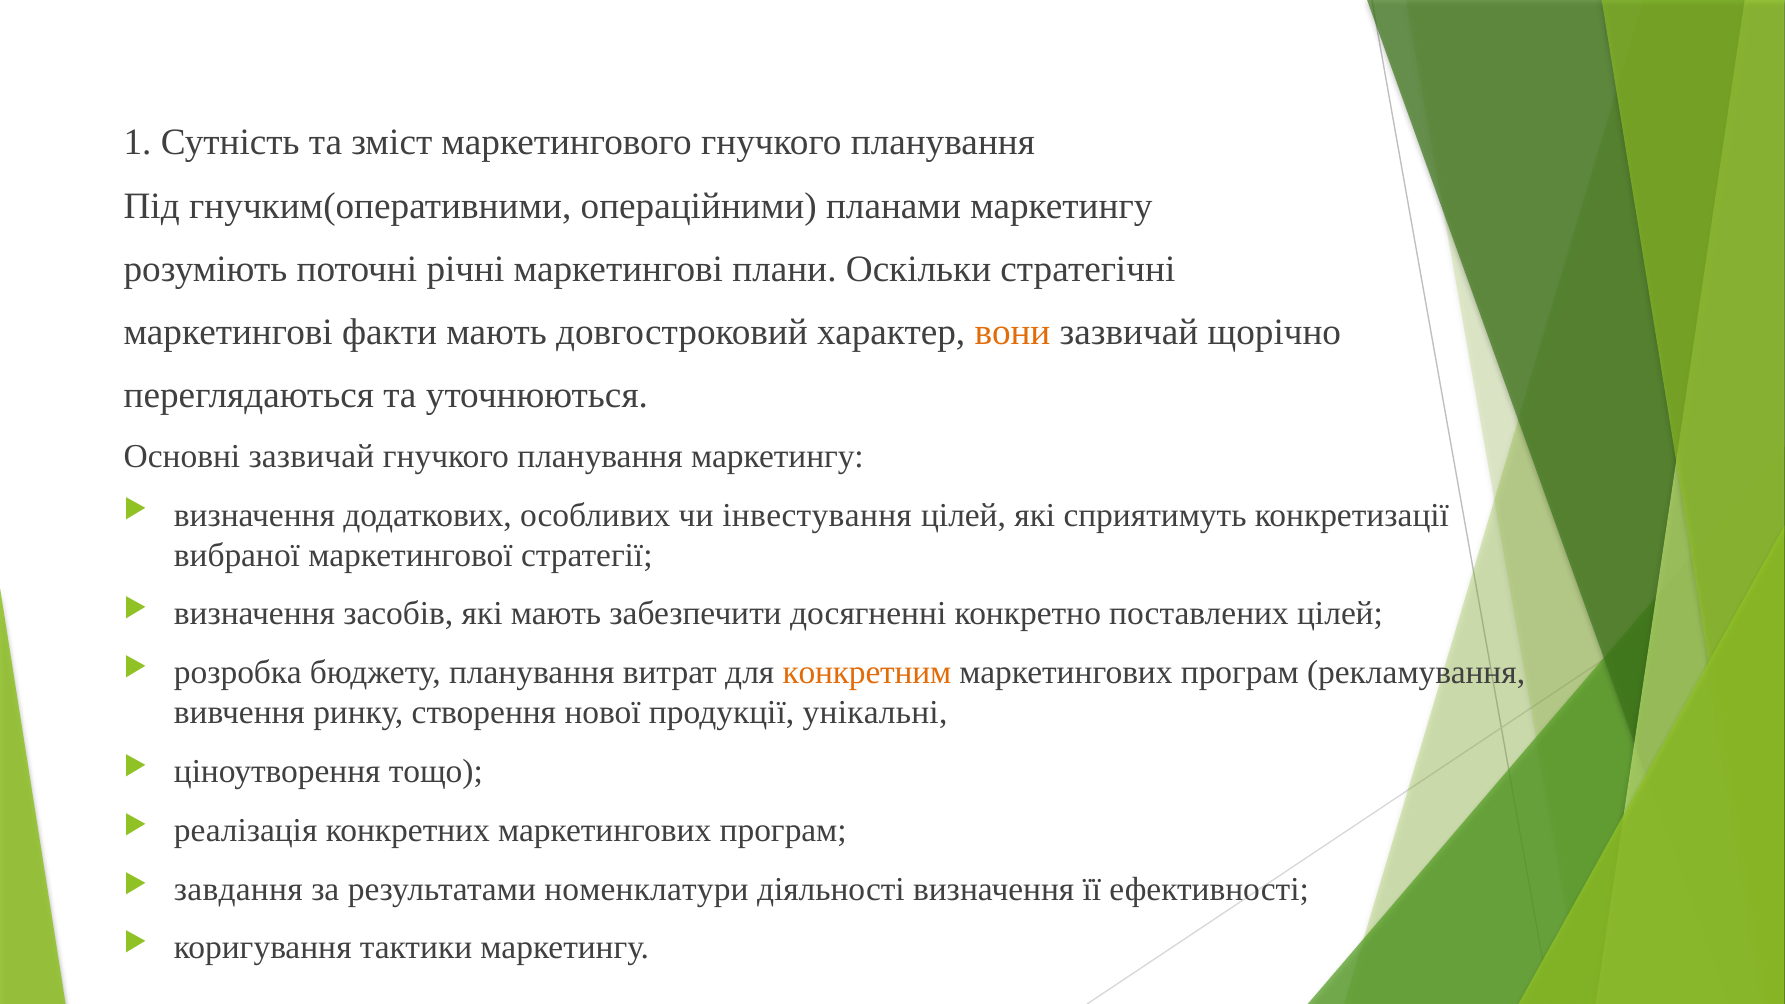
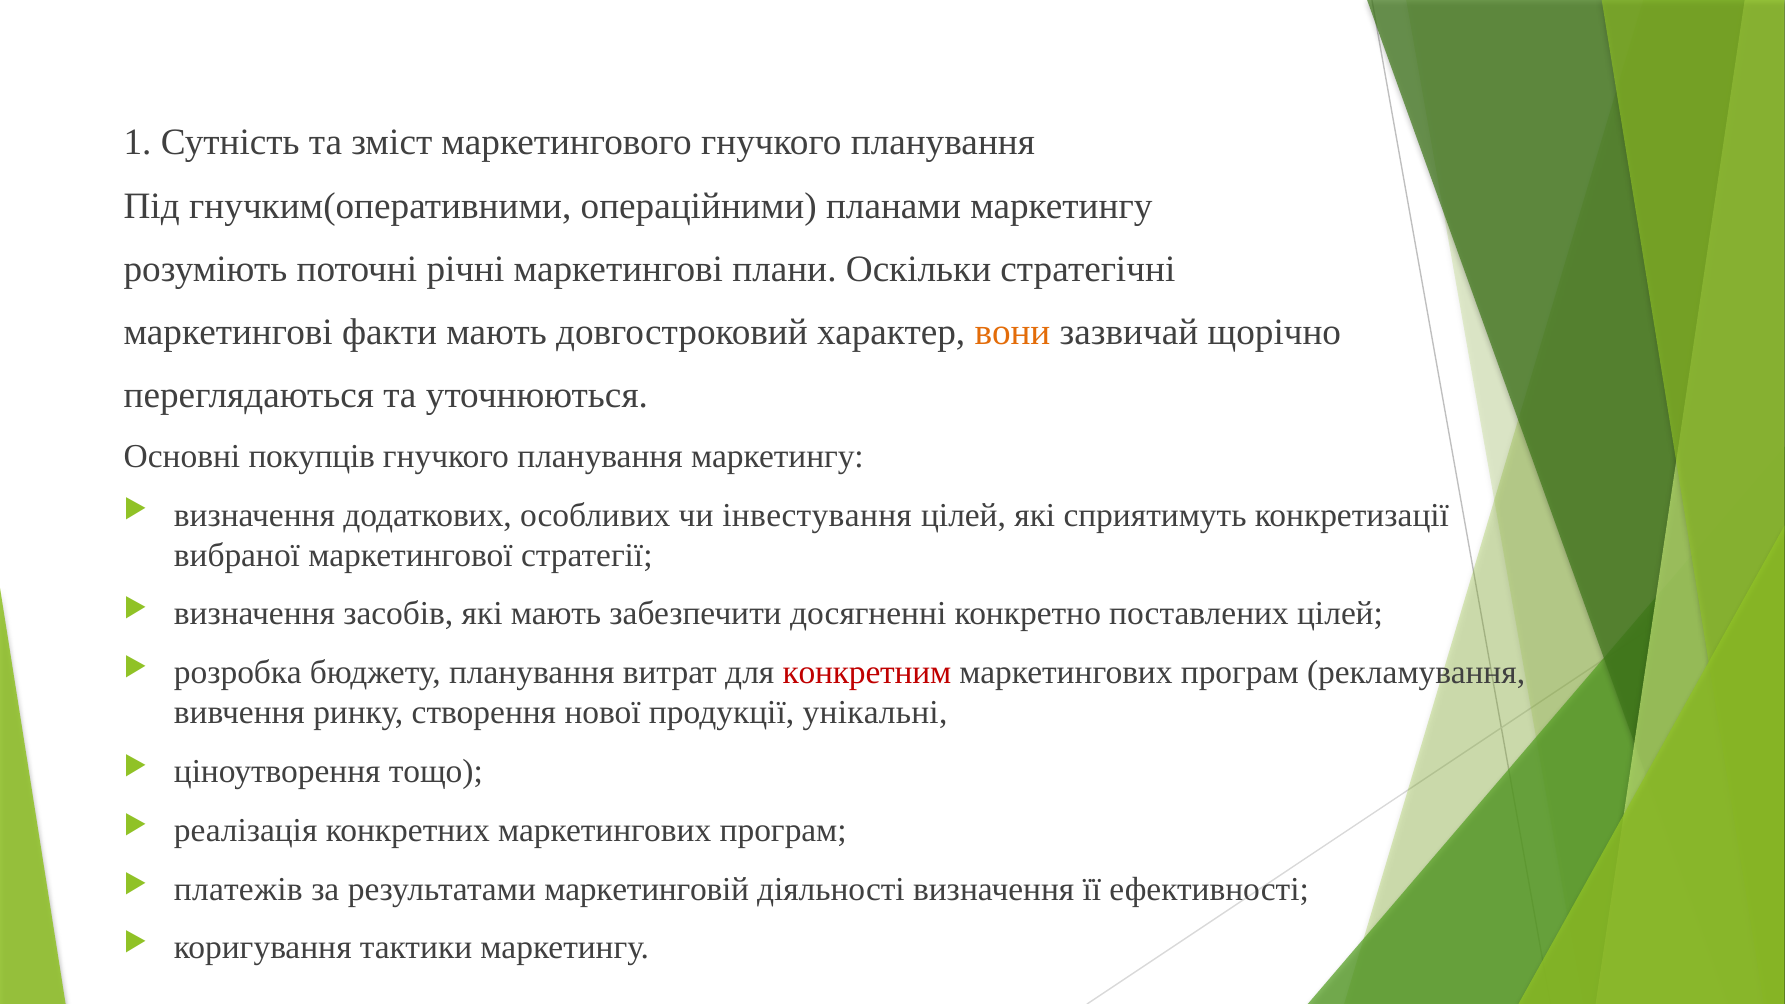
Основні зазвичай: зазвичай -> покупців
конкретним colour: orange -> red
завдання: завдання -> платежів
номенклатури: номенклатури -> маркетинговій
